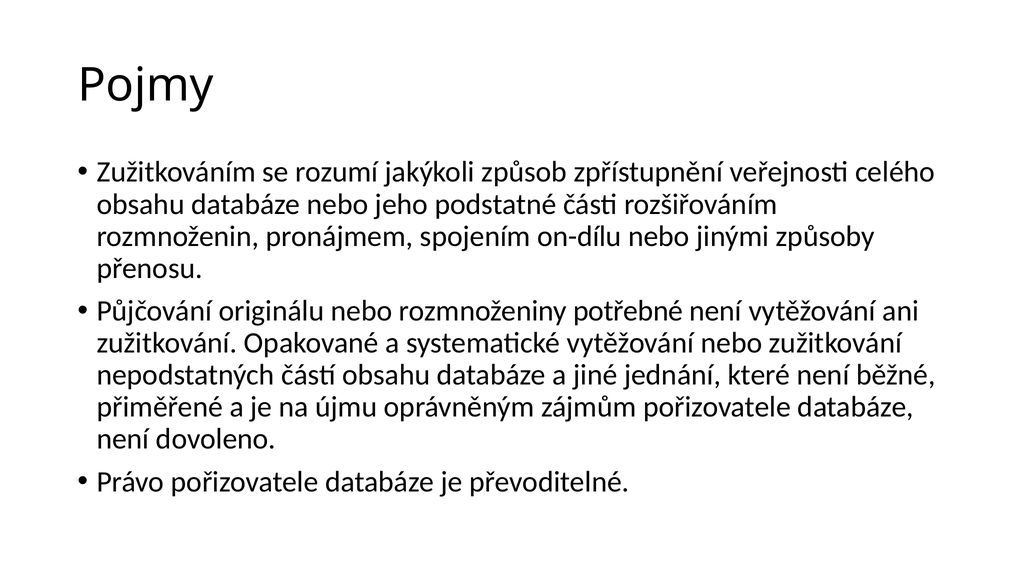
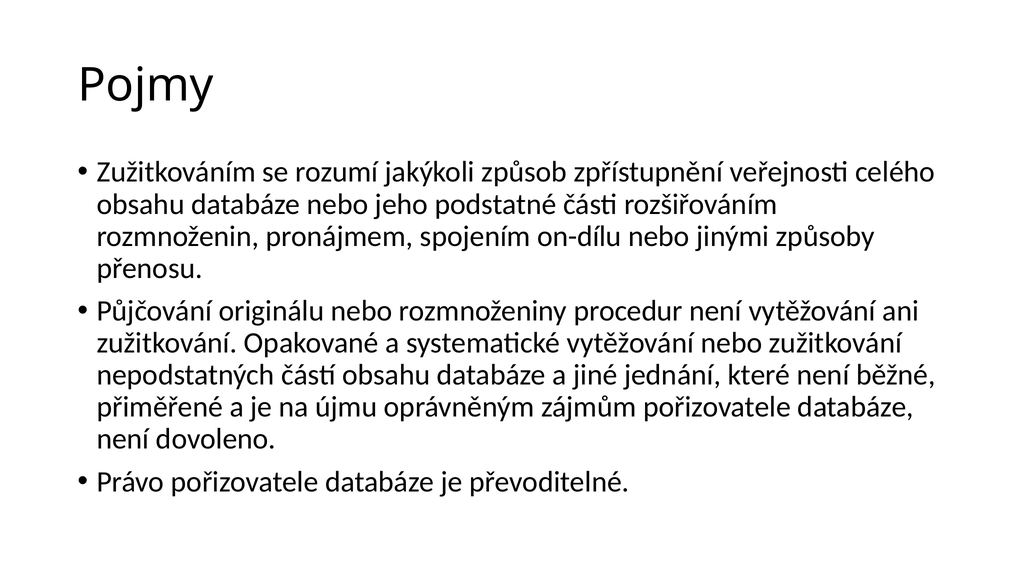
potřebné: potřebné -> procedur
